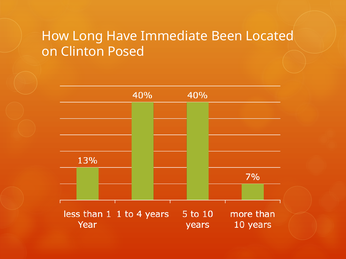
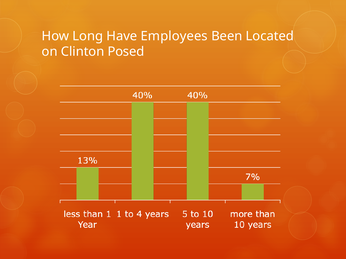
Immediate: Immediate -> Employees
